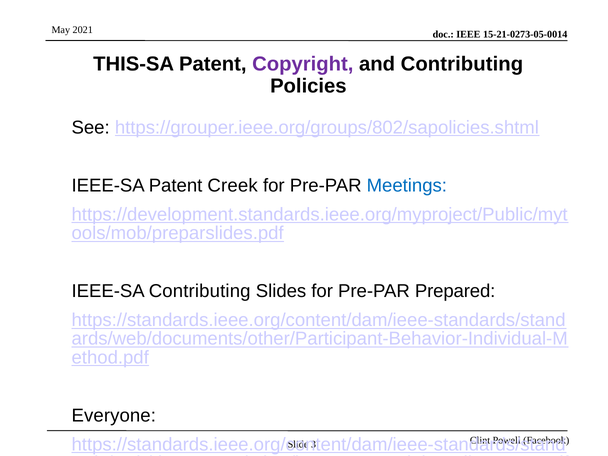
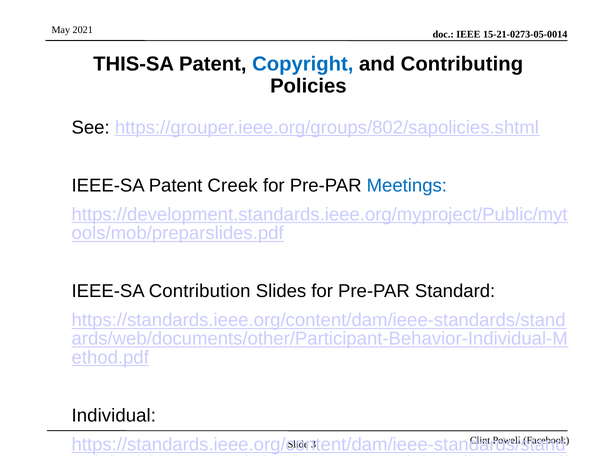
Copyright colour: purple -> blue
IEEE-SA Contributing: Contributing -> Contribution
Prepared: Prepared -> Standard
Everyone: Everyone -> Individual
